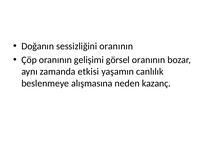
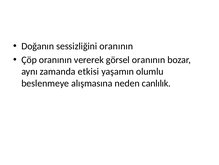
gelişimi: gelişimi -> vererek
canlılık: canlılık -> olumlu
kazanç: kazanç -> canlılık
